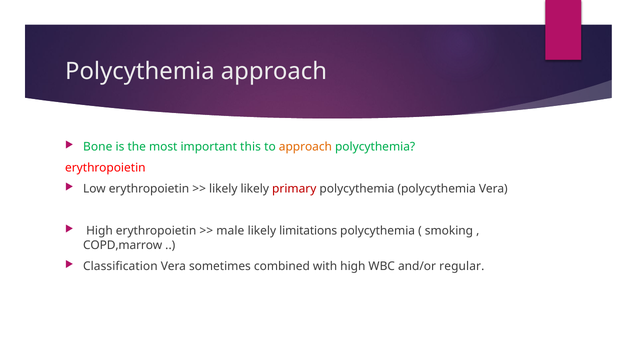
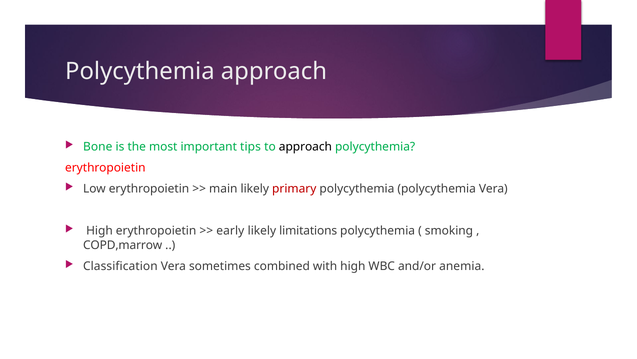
this: this -> tips
approach at (305, 146) colour: orange -> black
likely at (223, 188): likely -> main
male: male -> early
regular: regular -> anemia
